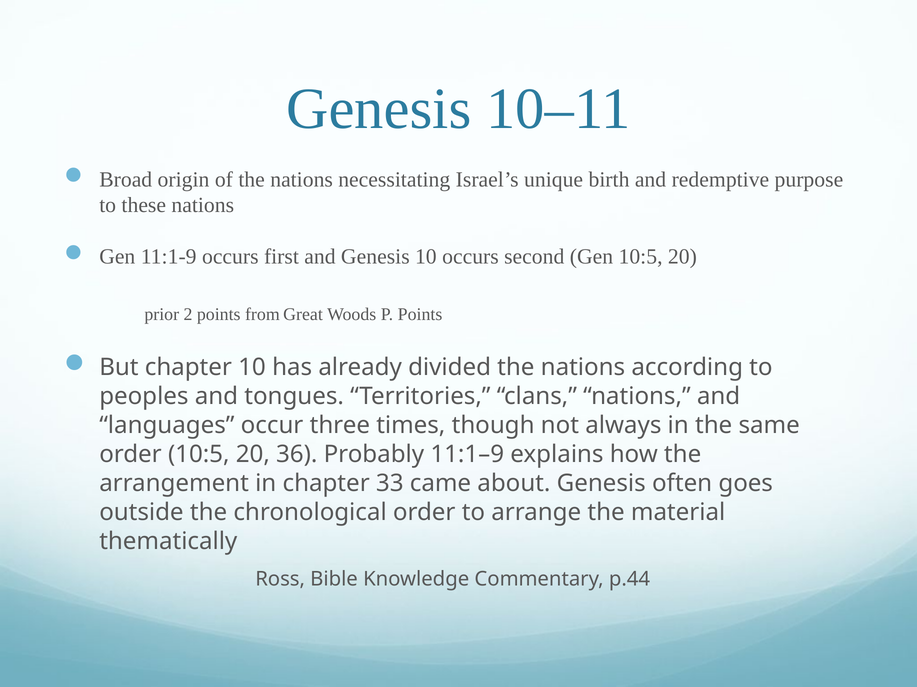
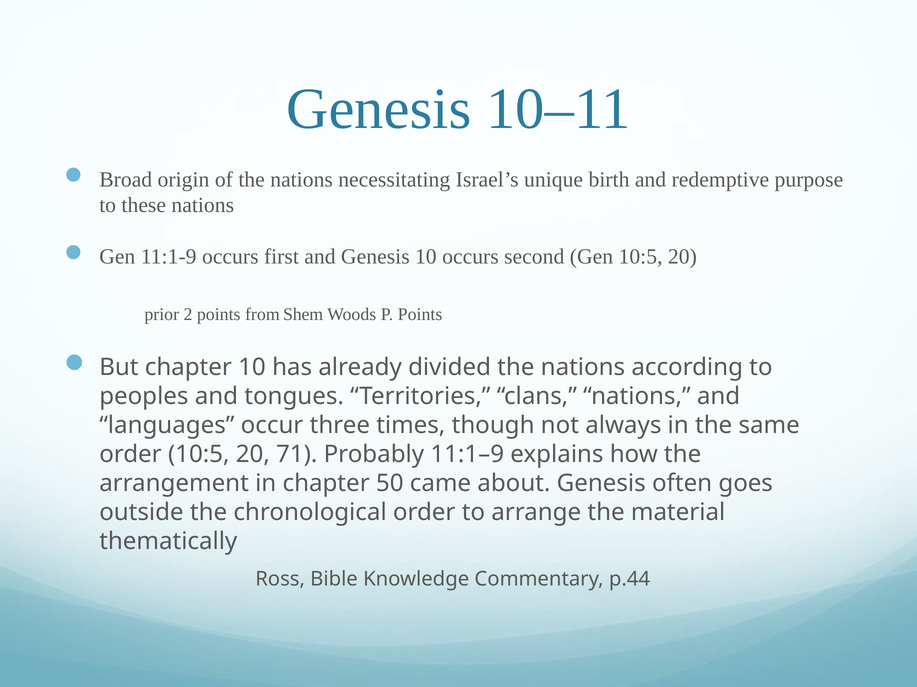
Great: Great -> Shem
36: 36 -> 71
33: 33 -> 50
